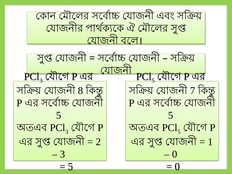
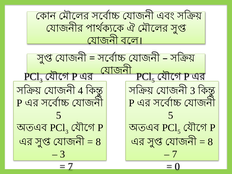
8: 8 -> 4
7 at (193, 91): 7 -> 3
2 at (98, 142): 2 -> 8
1 at (210, 142): 1 -> 8
0 at (175, 154): 0 -> 7
5 at (71, 167): 5 -> 7
